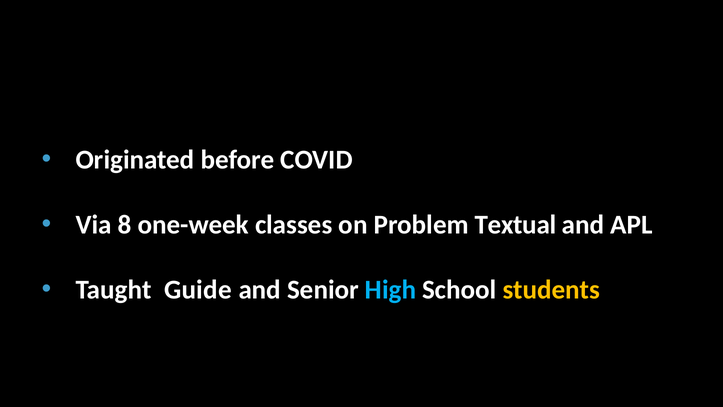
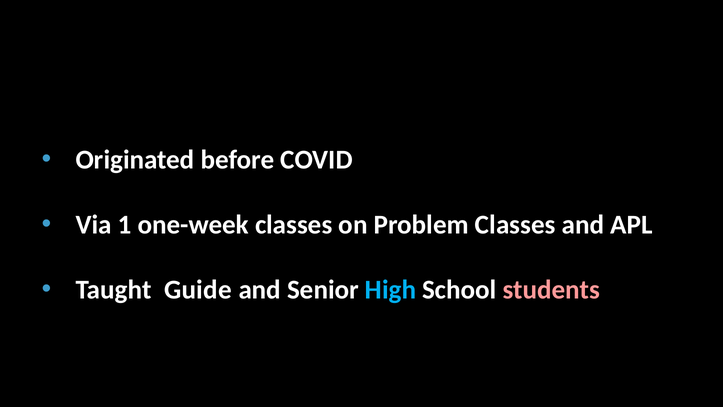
8: 8 -> 1
Problem Textual: Textual -> Classes
students colour: yellow -> pink
